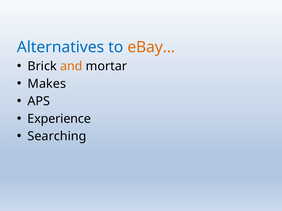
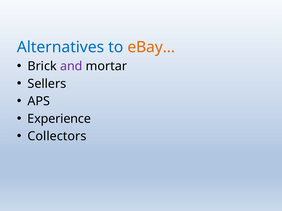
and colour: orange -> purple
Makes: Makes -> Sellers
Searching: Searching -> Collectors
